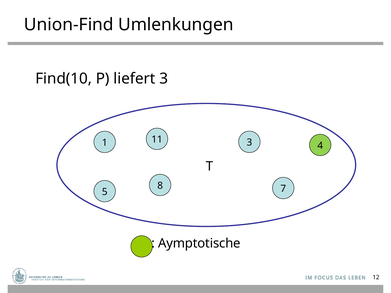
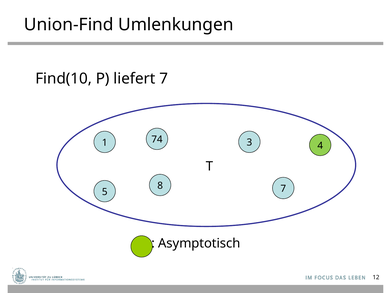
liefert 3: 3 -> 7
11: 11 -> 74
Aymptotische: Aymptotische -> Asymptotisch
